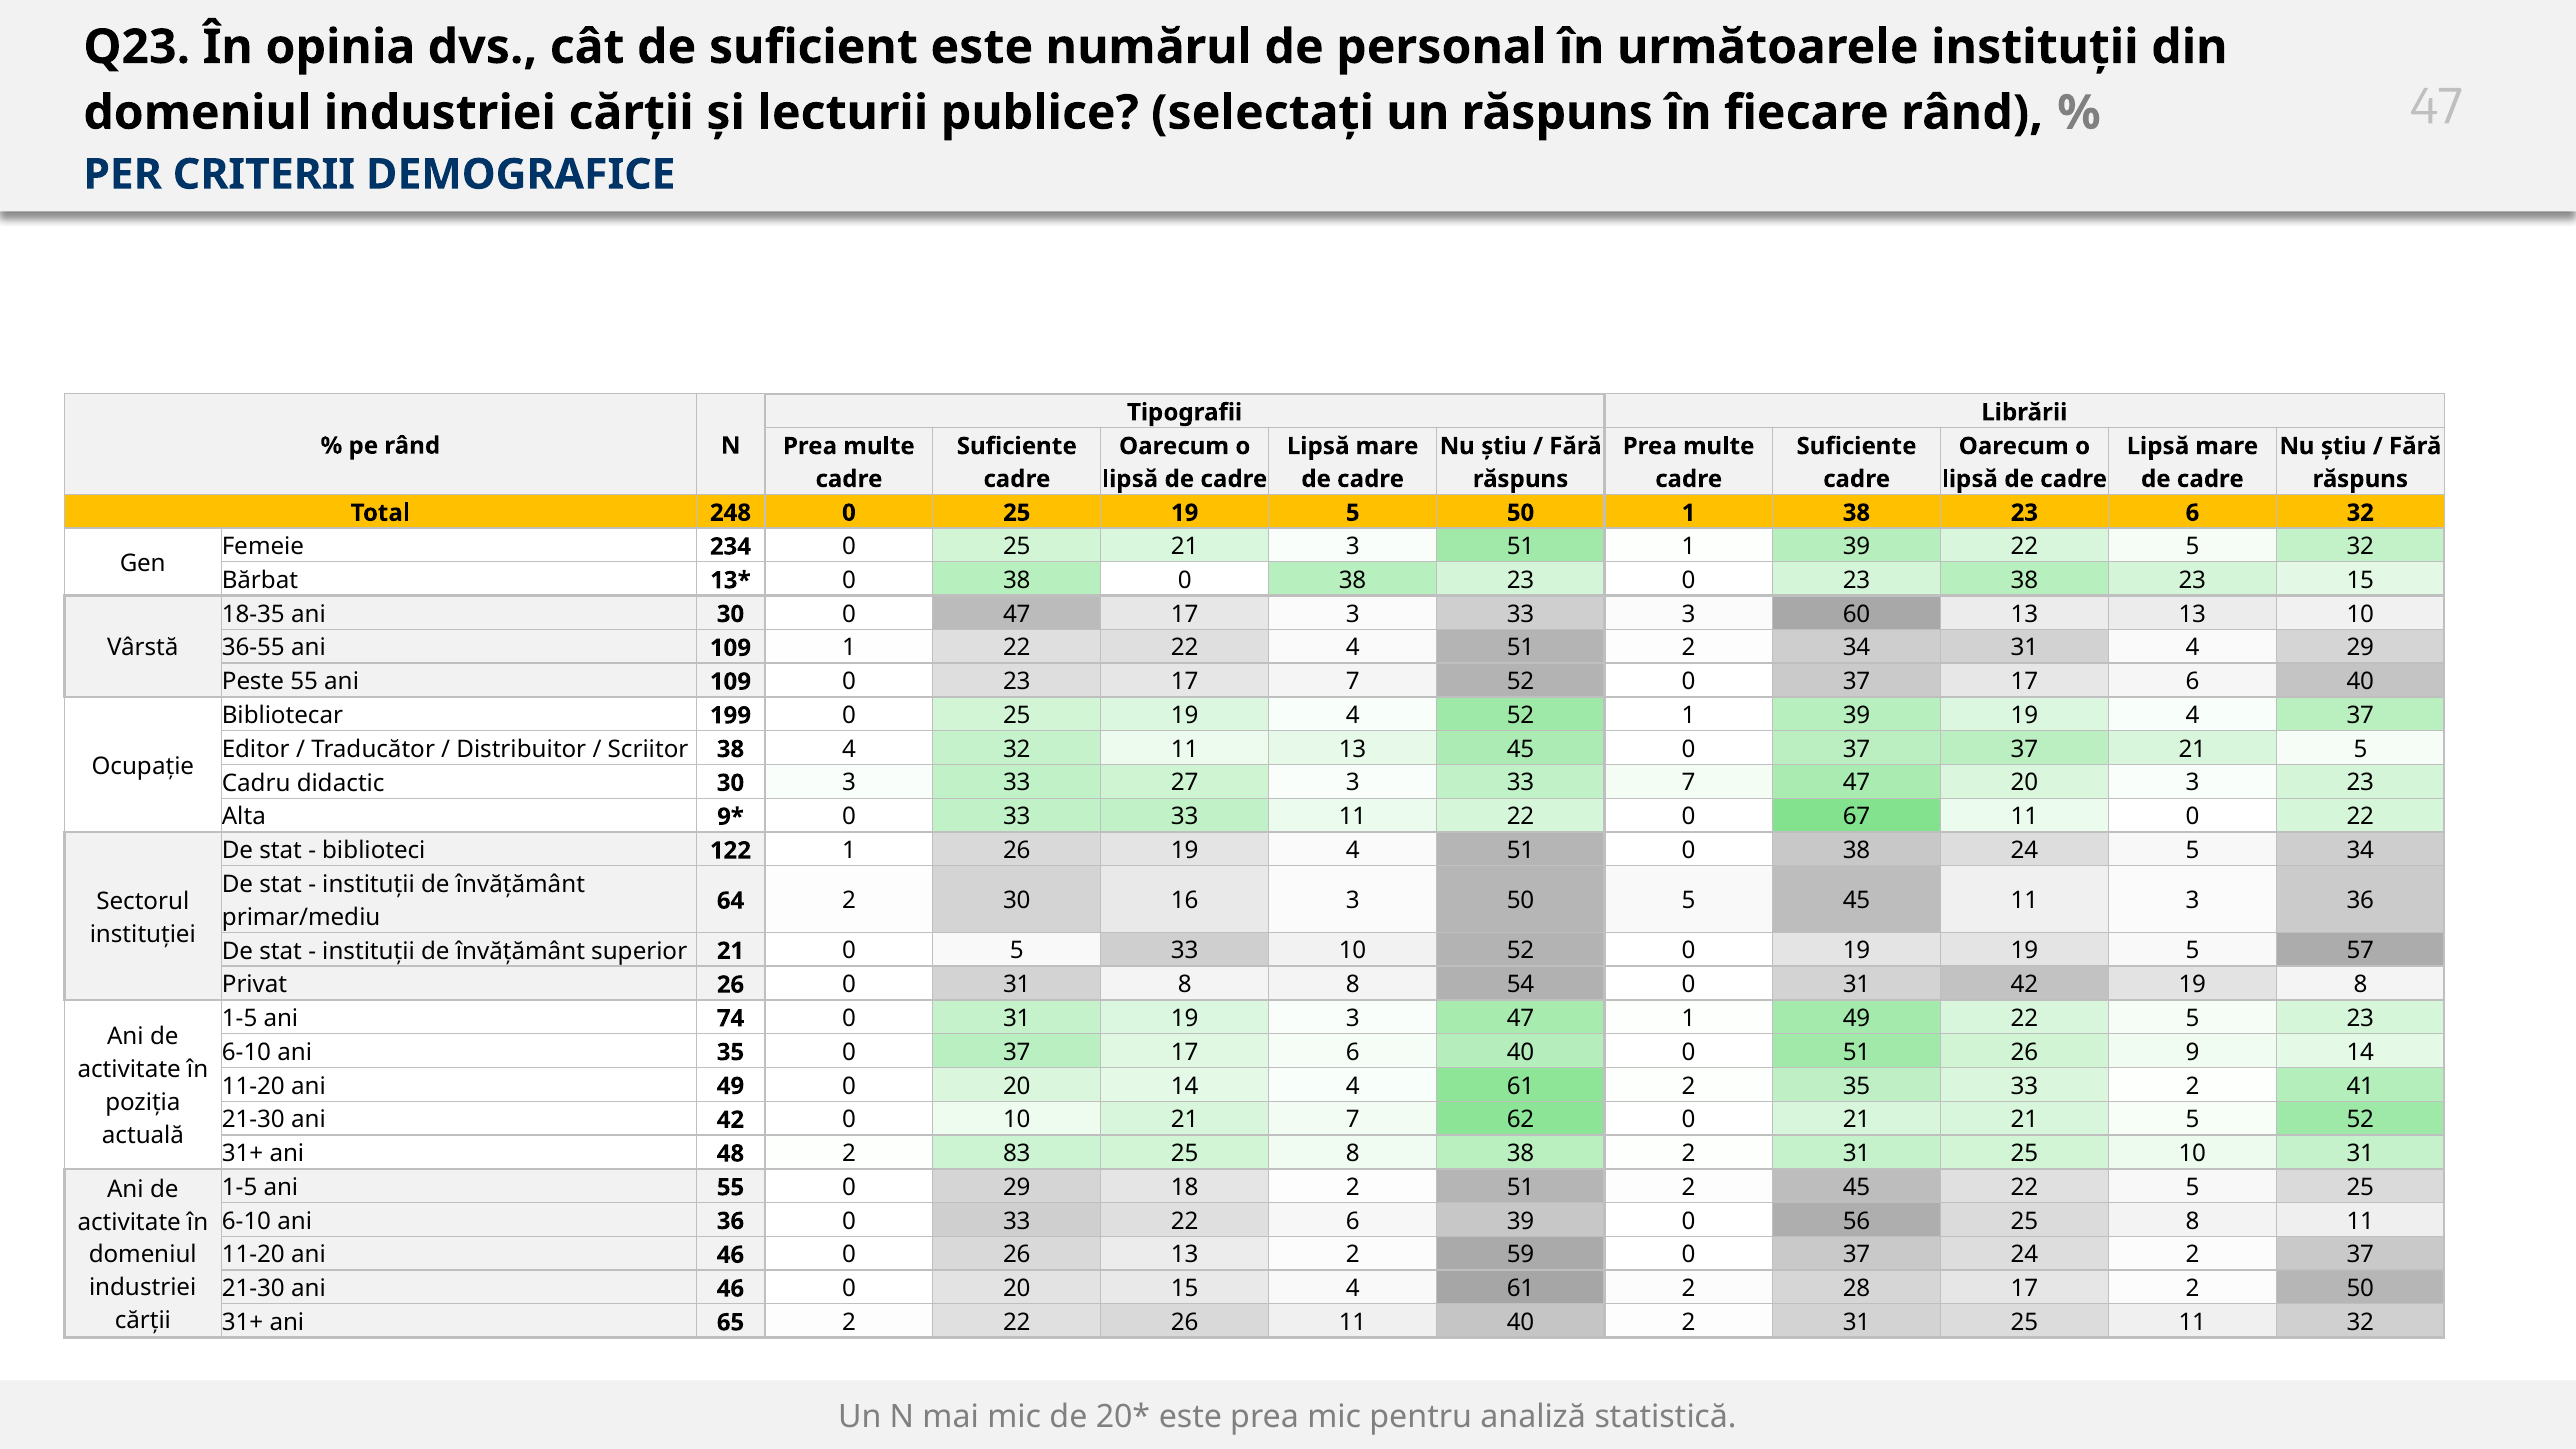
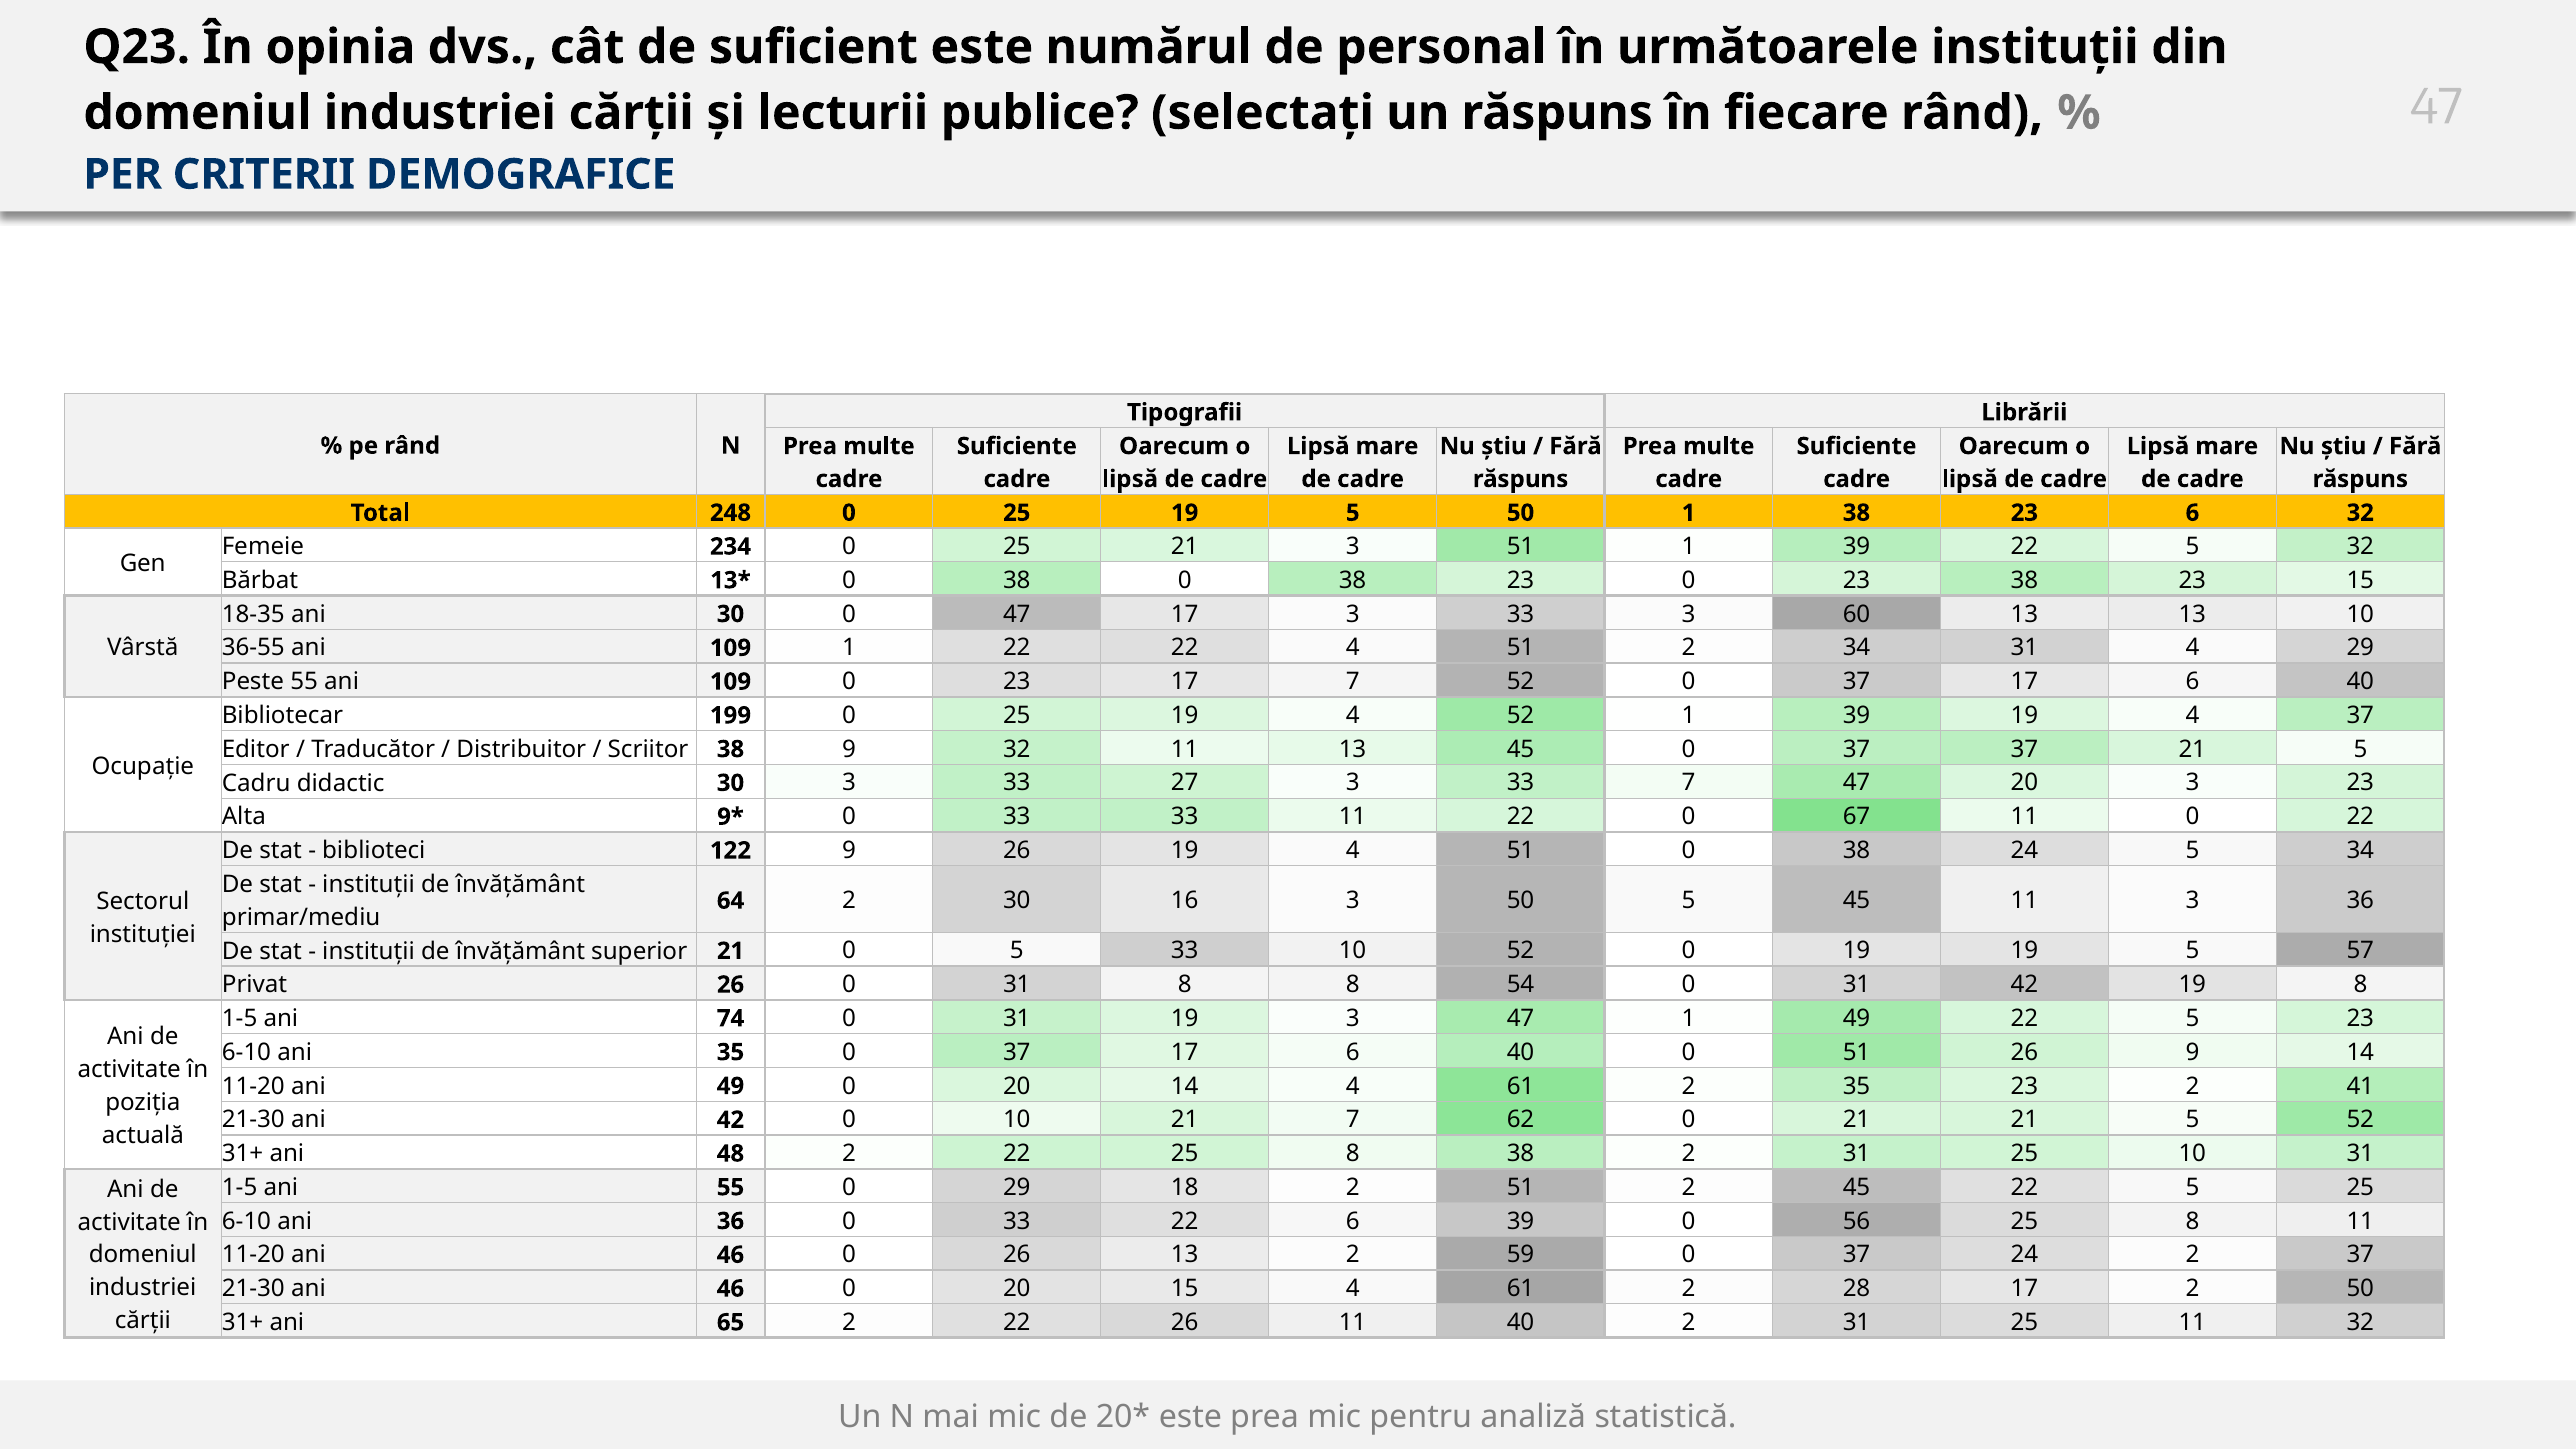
38 4: 4 -> 9
1 at (849, 851): 1 -> 9
35 33: 33 -> 23
83 at (1017, 1154): 83 -> 22
